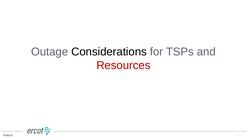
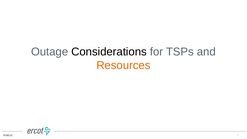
Resources colour: red -> orange
